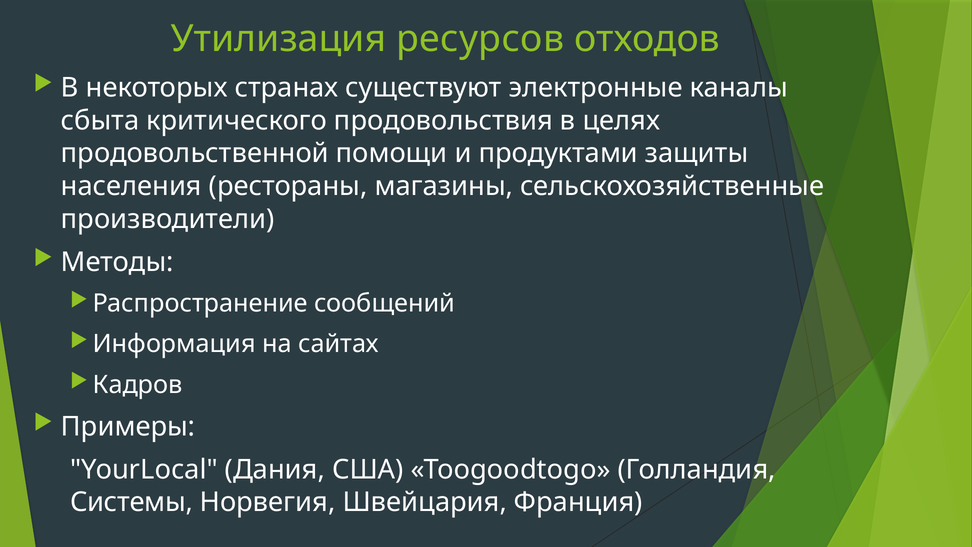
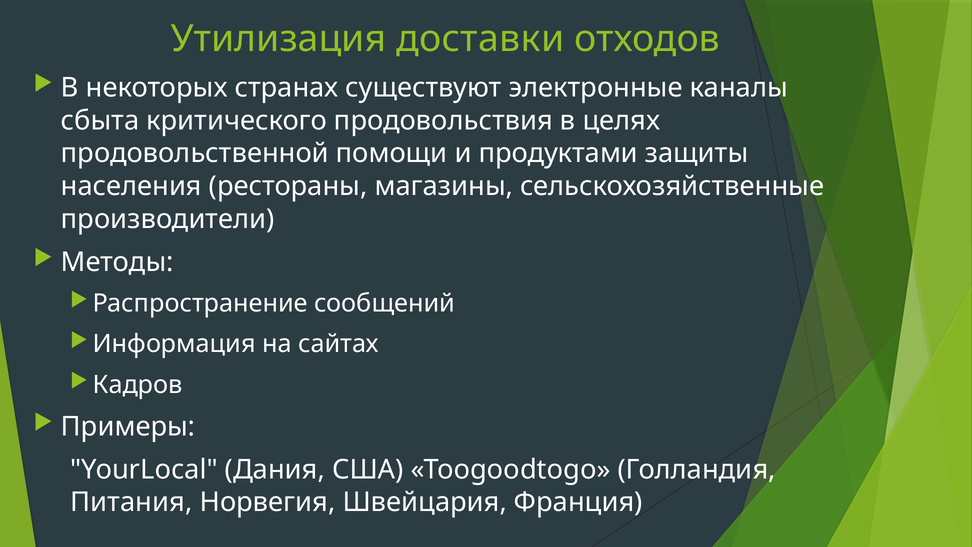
ресурсов: ресурсов -> доставки
Системы: Системы -> Питания
